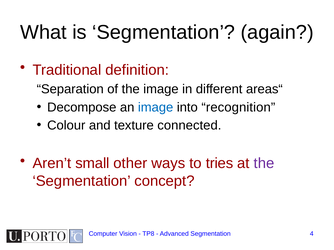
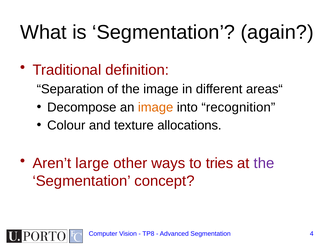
image at (156, 107) colour: blue -> orange
connected: connected -> allocations
small: small -> large
